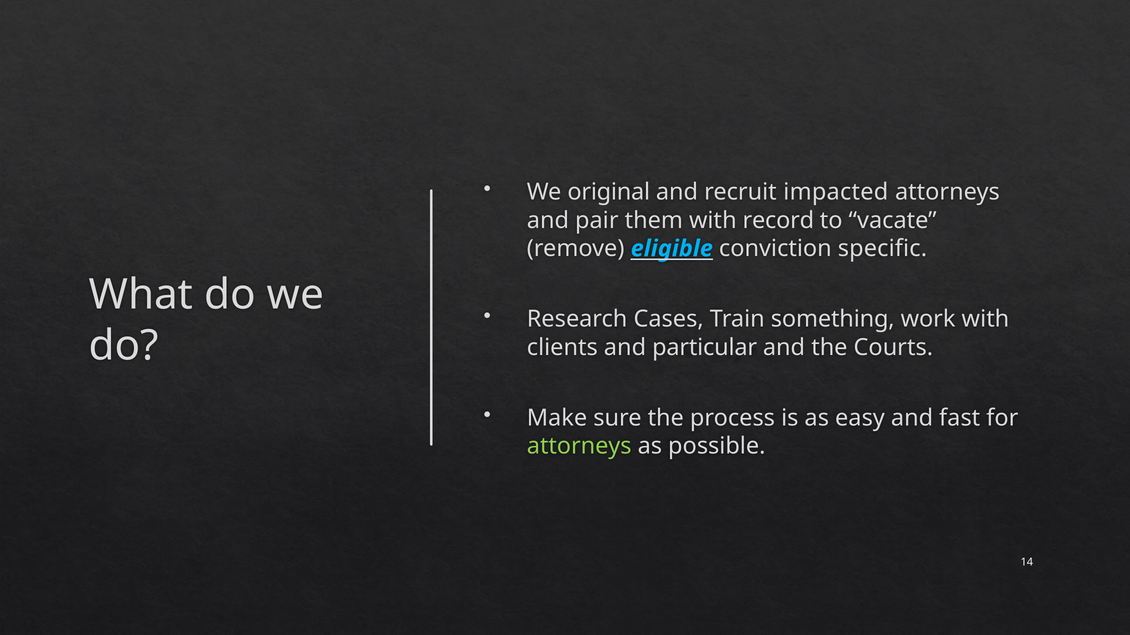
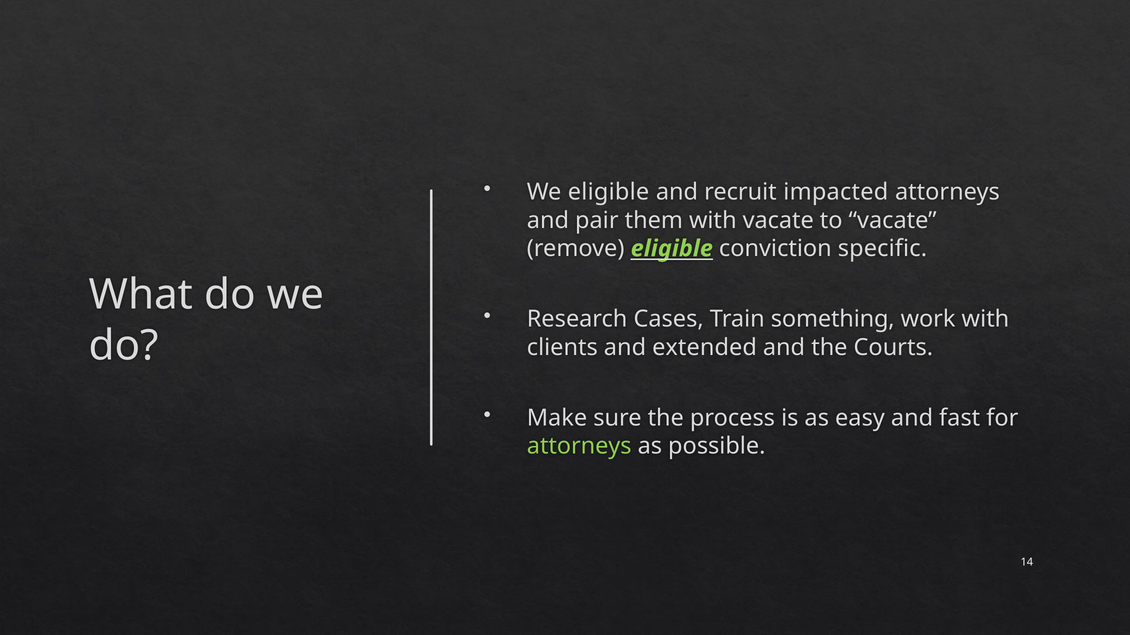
We original: original -> eligible
with record: record -> vacate
eligible at (672, 249) colour: light blue -> light green
particular: particular -> extended
